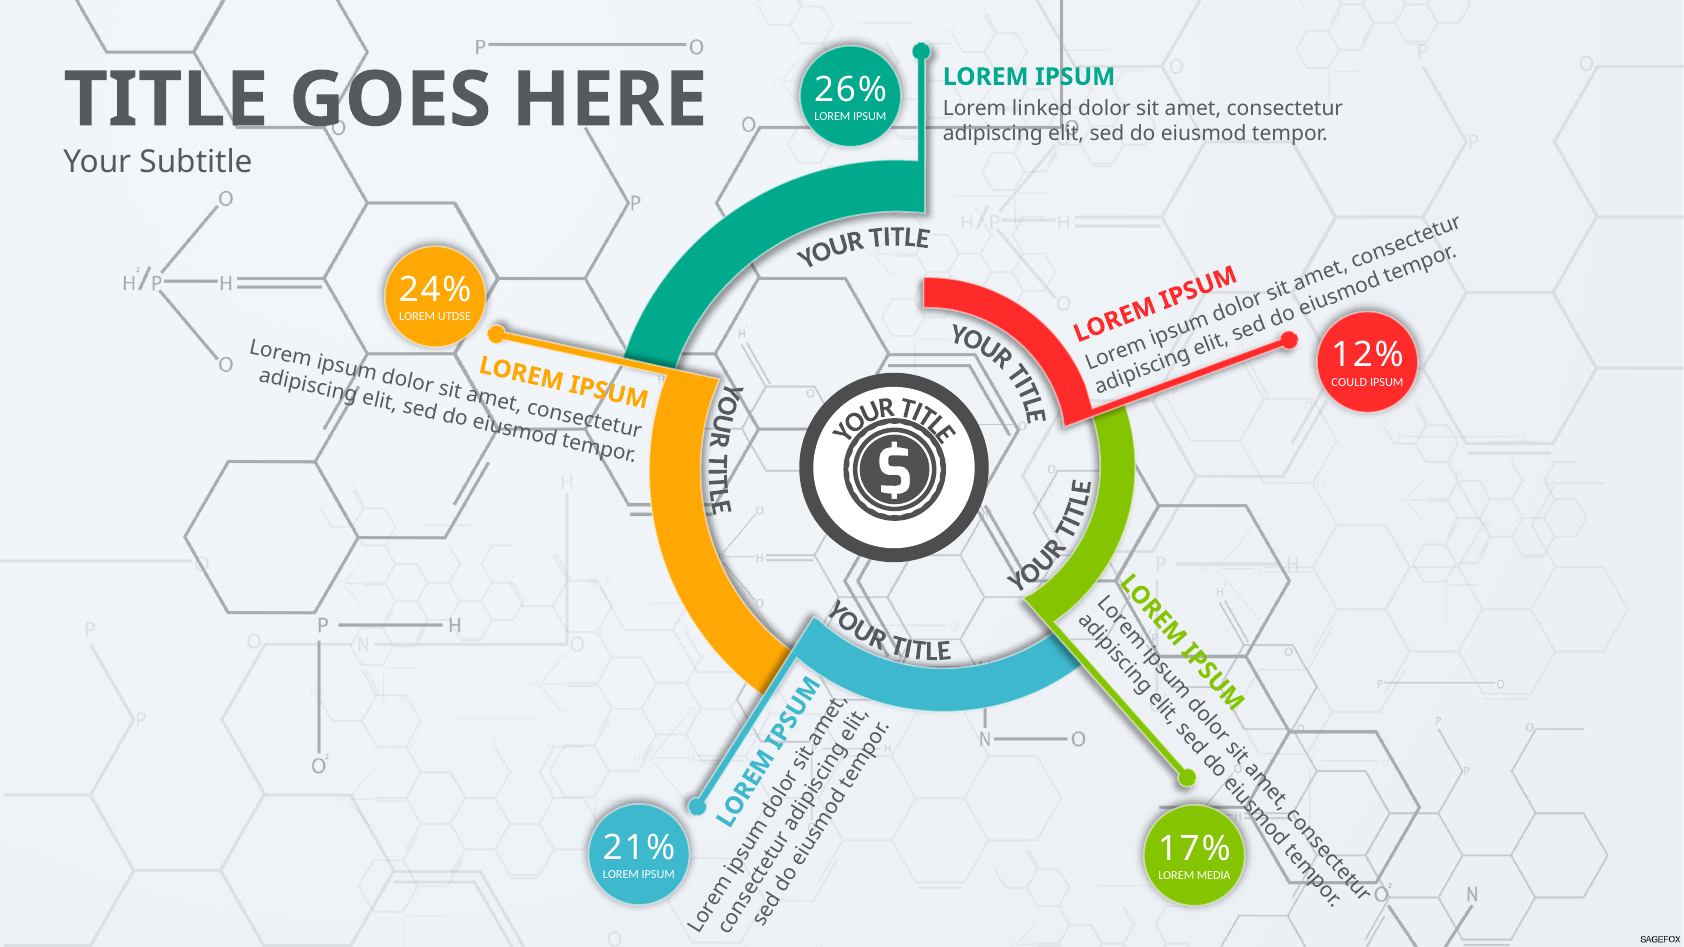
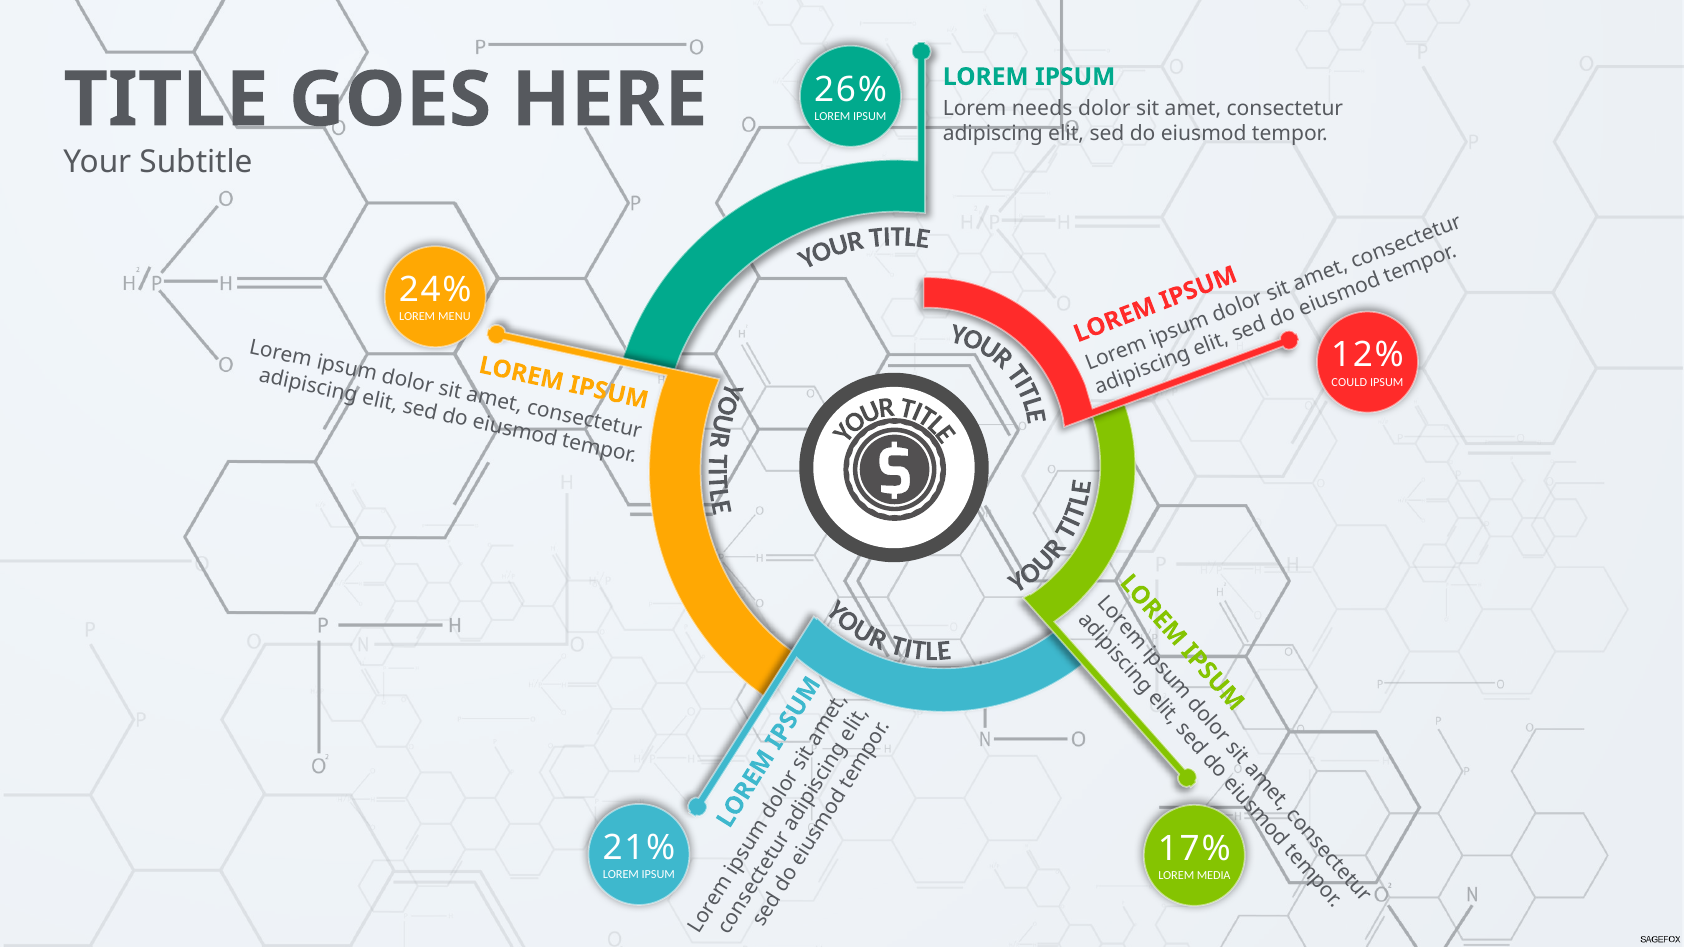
linked: linked -> needs
UTDSE: UTDSE -> MENU
